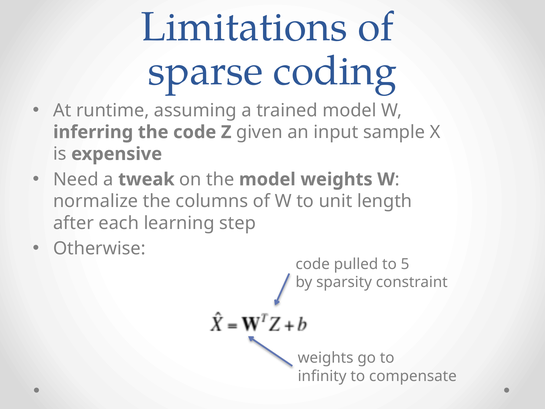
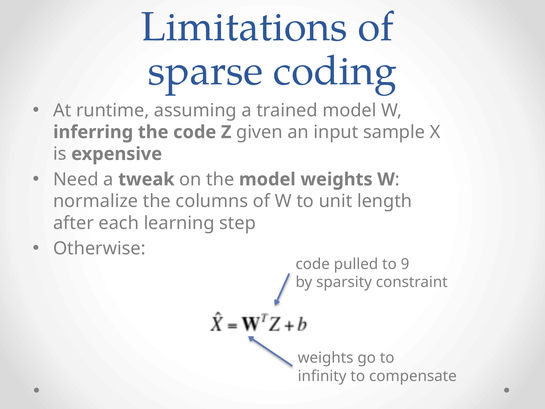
5: 5 -> 9
